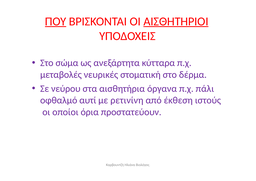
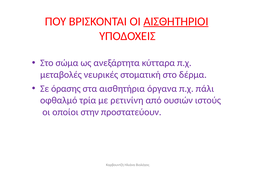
ΠΟΥ underline: present -> none
νεύρου: νεύρου -> όρασης
αυτί: αυτί -> τρία
έκθεση: έκθεση -> ουσιών
όρια: όρια -> στην
